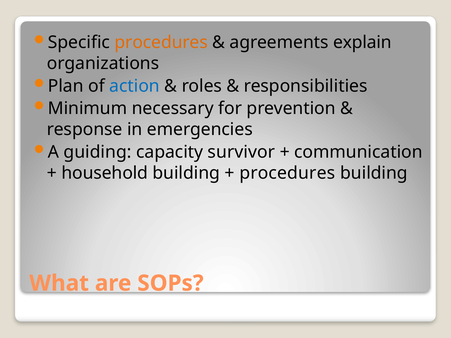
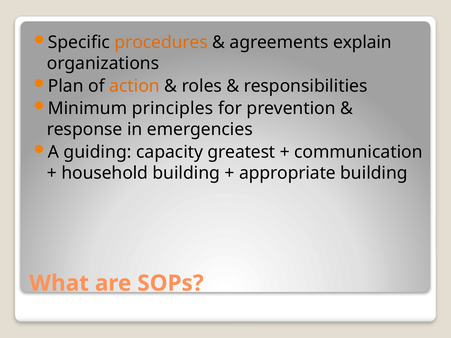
action colour: blue -> orange
necessary: necessary -> principles
survivor: survivor -> greatest
procedures at (287, 173): procedures -> appropriate
